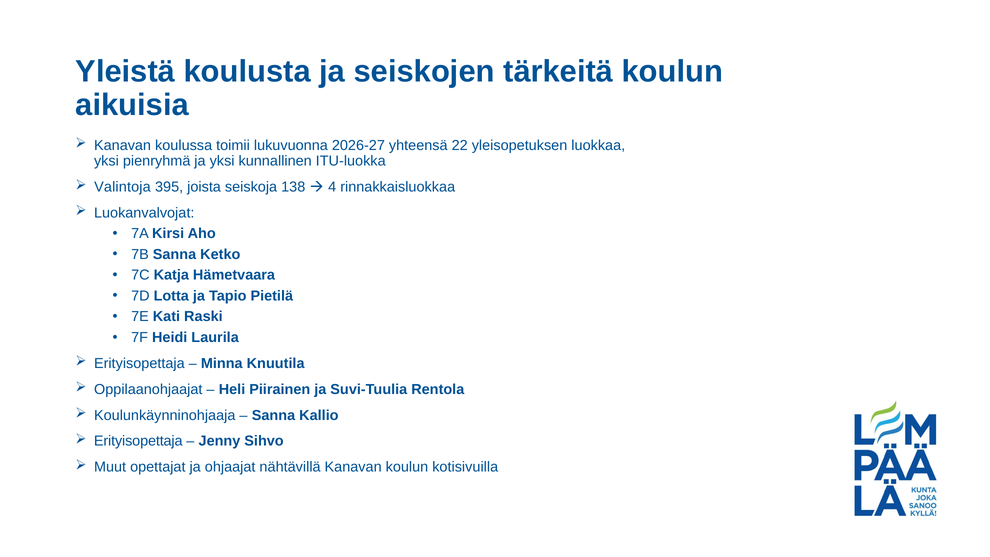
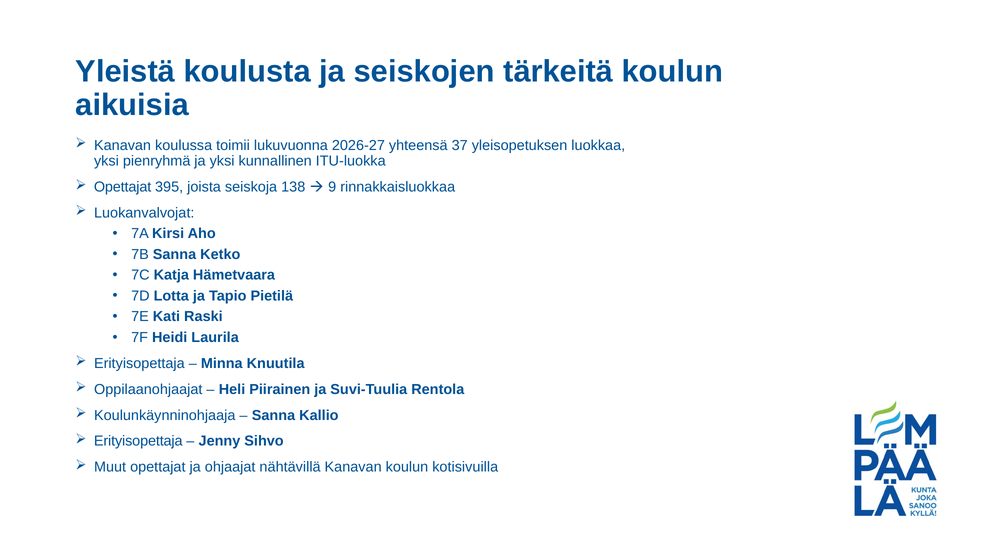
22: 22 -> 37
Valintoja at (122, 187): Valintoja -> Opettajat
4: 4 -> 9
